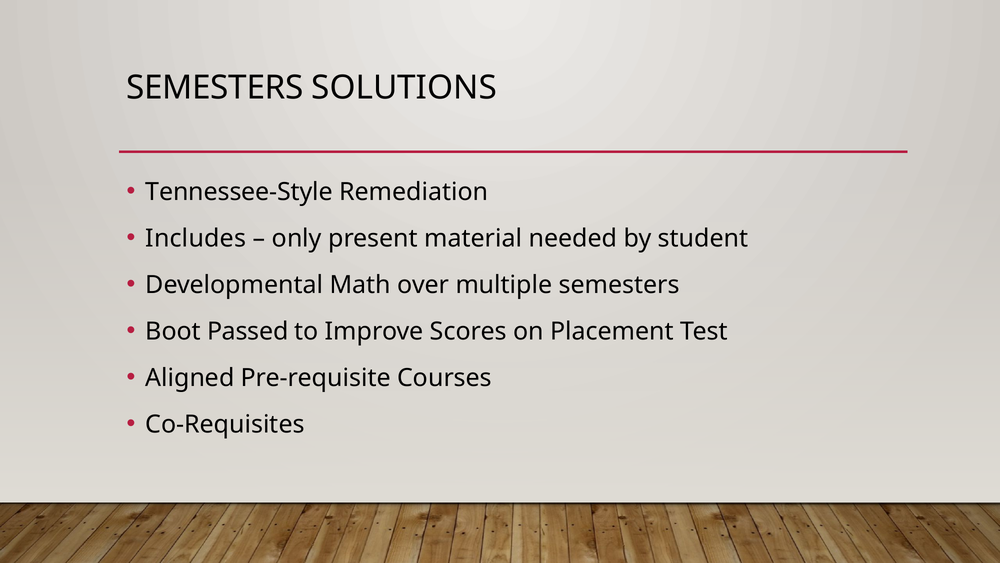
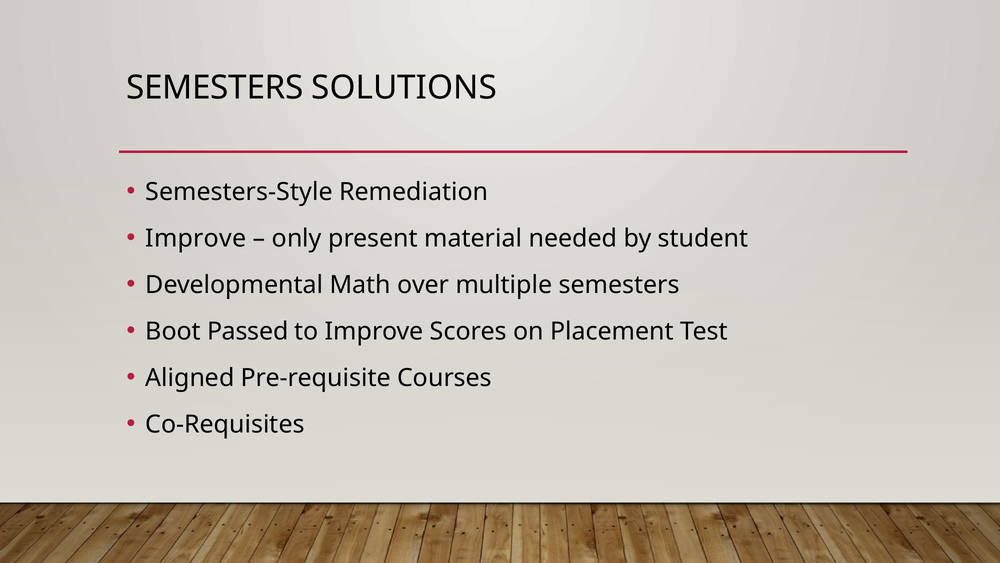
Tennessee-Style: Tennessee-Style -> Semesters-Style
Includes at (196, 238): Includes -> Improve
